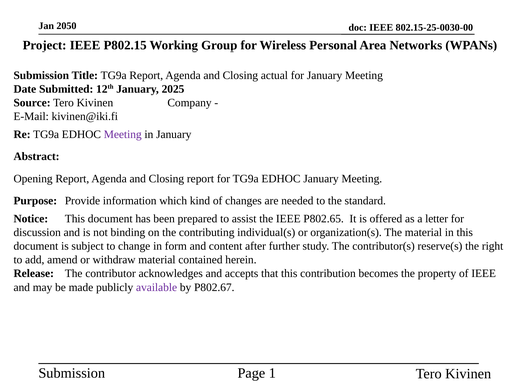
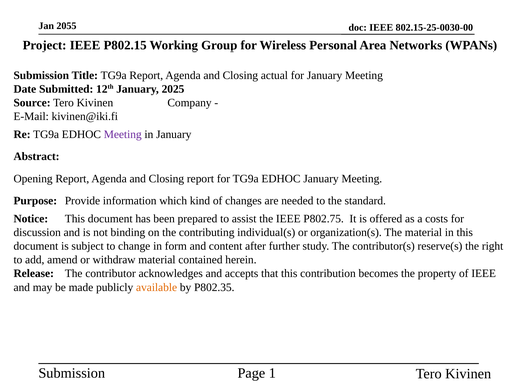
2050: 2050 -> 2055
P802.65: P802.65 -> P802.75
letter: letter -> costs
available colour: purple -> orange
P802.67: P802.67 -> P802.35
